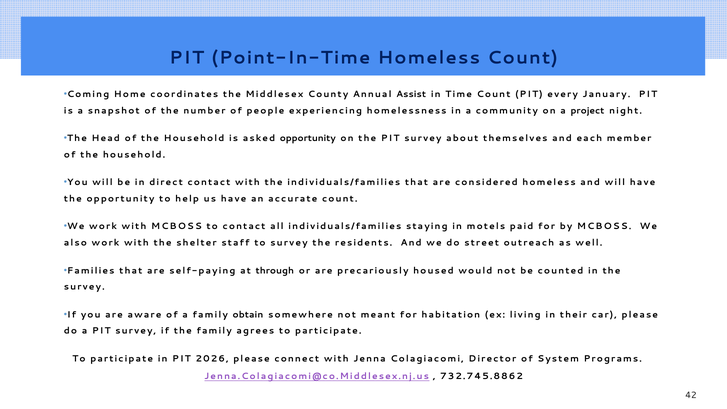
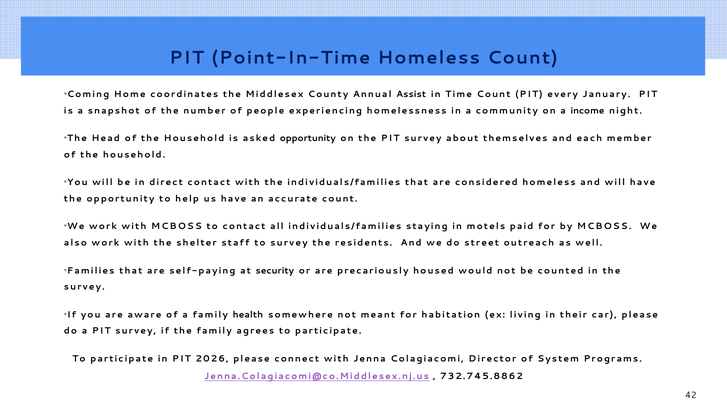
project: project -> income
through: through -> security
obtain: obtain -> health
